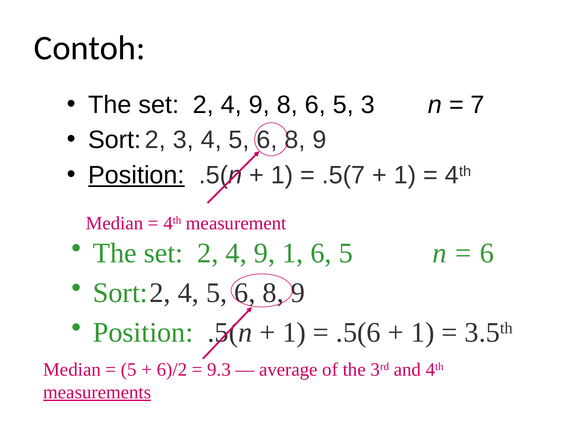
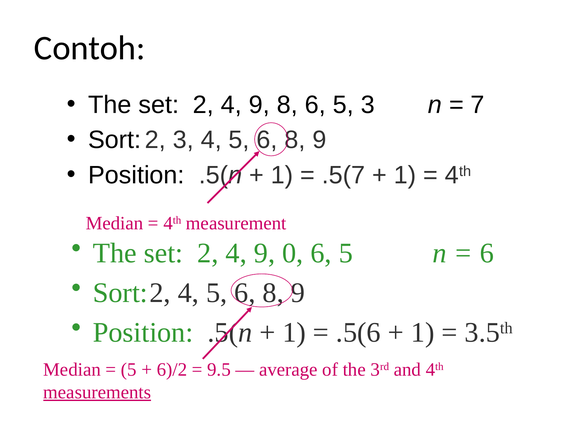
Position at (136, 175) underline: present -> none
9 1: 1 -> 0
9.3: 9.3 -> 9.5
